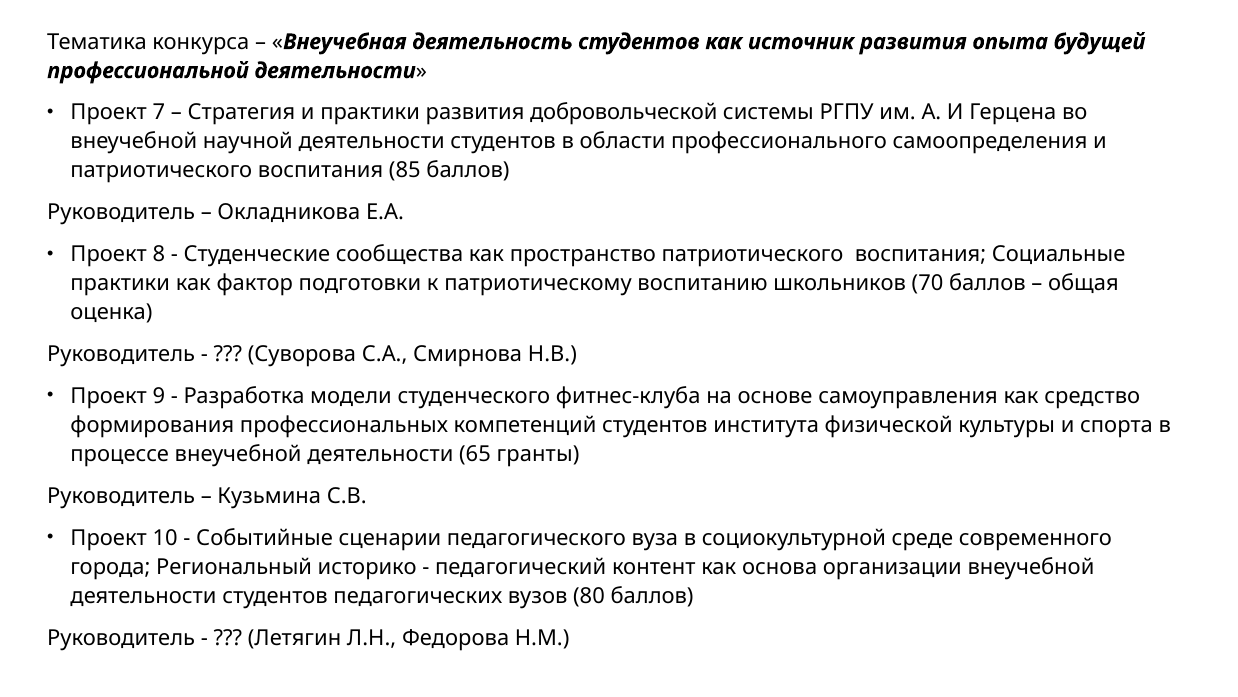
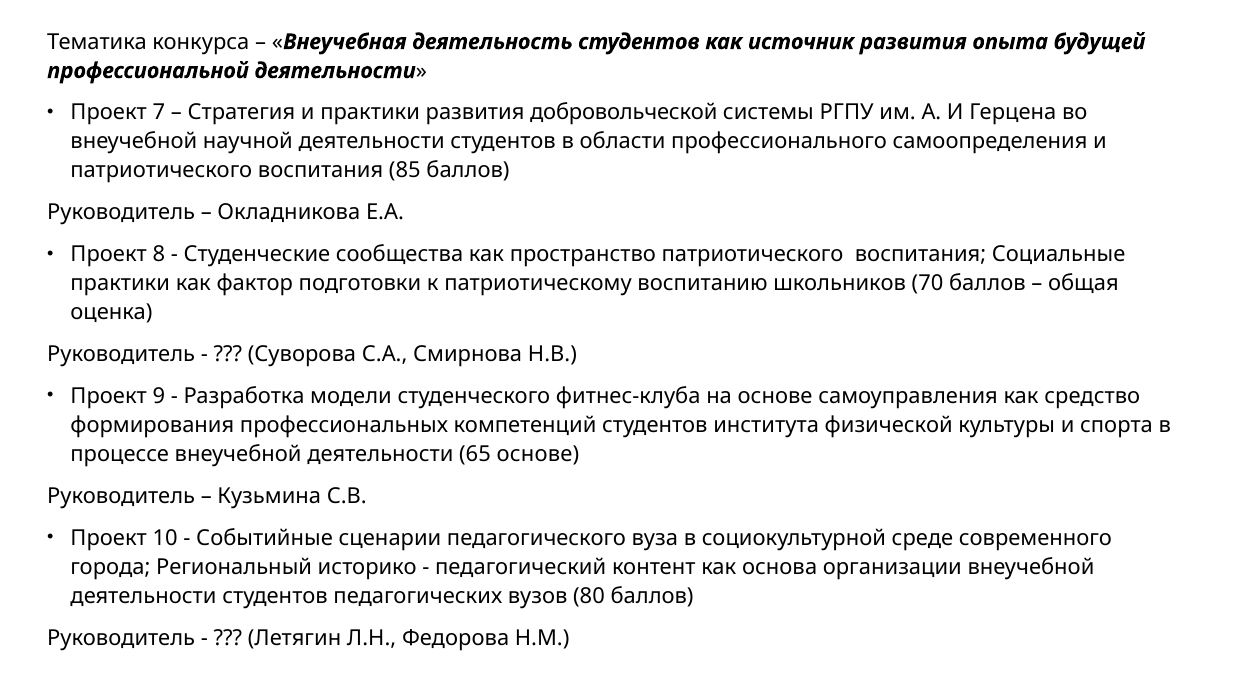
65 гранты: гранты -> основе
